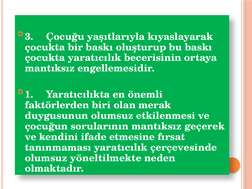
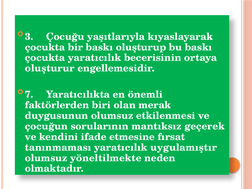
mantıksız at (50, 68): mantıksız -> oluşturur
1: 1 -> 7
çerçevesinde: çerçevesinde -> uygulamıştır
